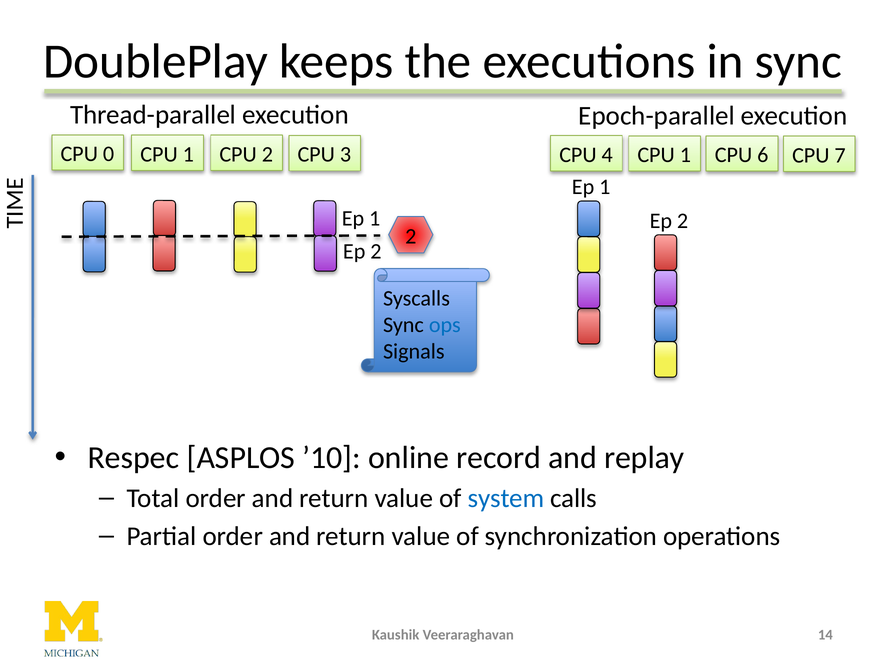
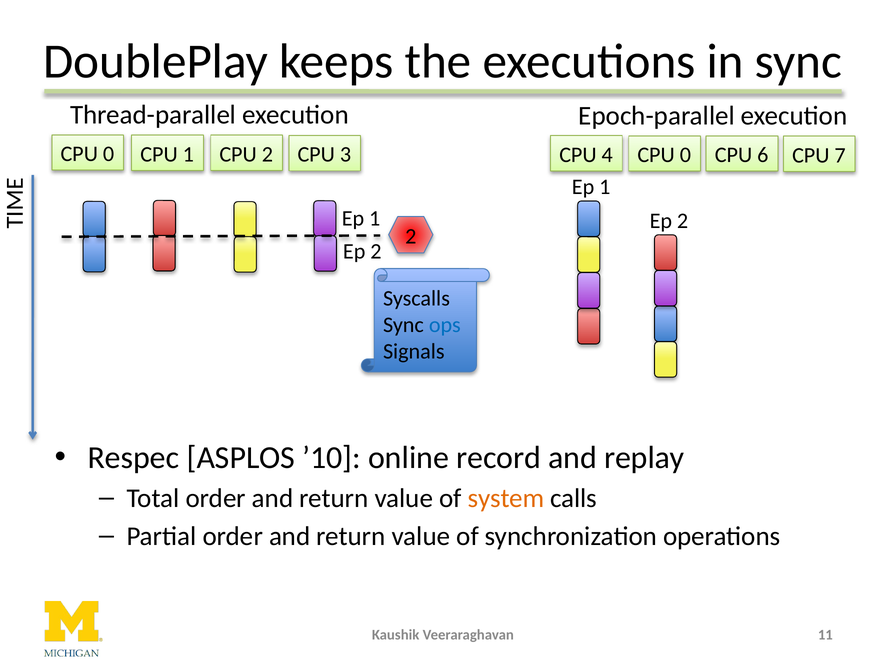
1 at (685, 155): 1 -> 0
system colour: blue -> orange
14: 14 -> 11
